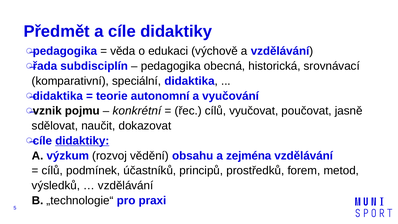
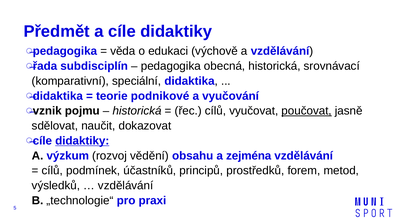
autonomní: autonomní -> podnikové
konkrétní at (137, 111): konkrétní -> historická
poučovat underline: none -> present
